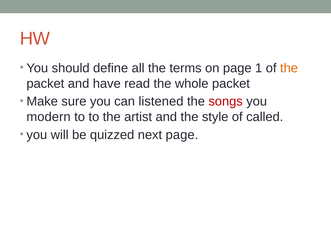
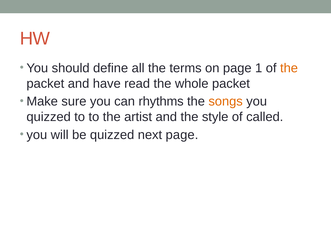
listened: listened -> rhythms
songs colour: red -> orange
modern at (49, 117): modern -> quizzed
